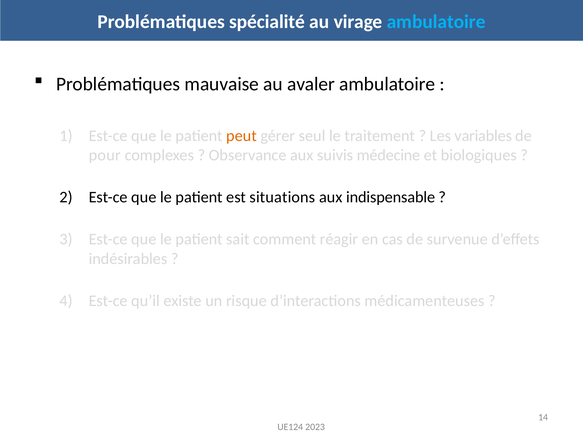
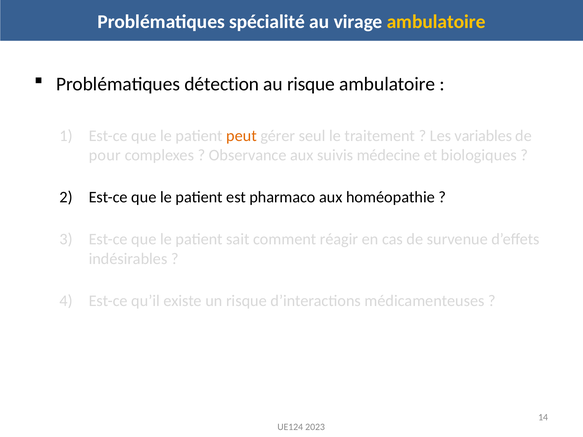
ambulatoire at (436, 22) colour: light blue -> yellow
mauvaise: mauvaise -> détection
au avaler: avaler -> risque
situations: situations -> pharmaco
indispensable: indispensable -> homéopathie
